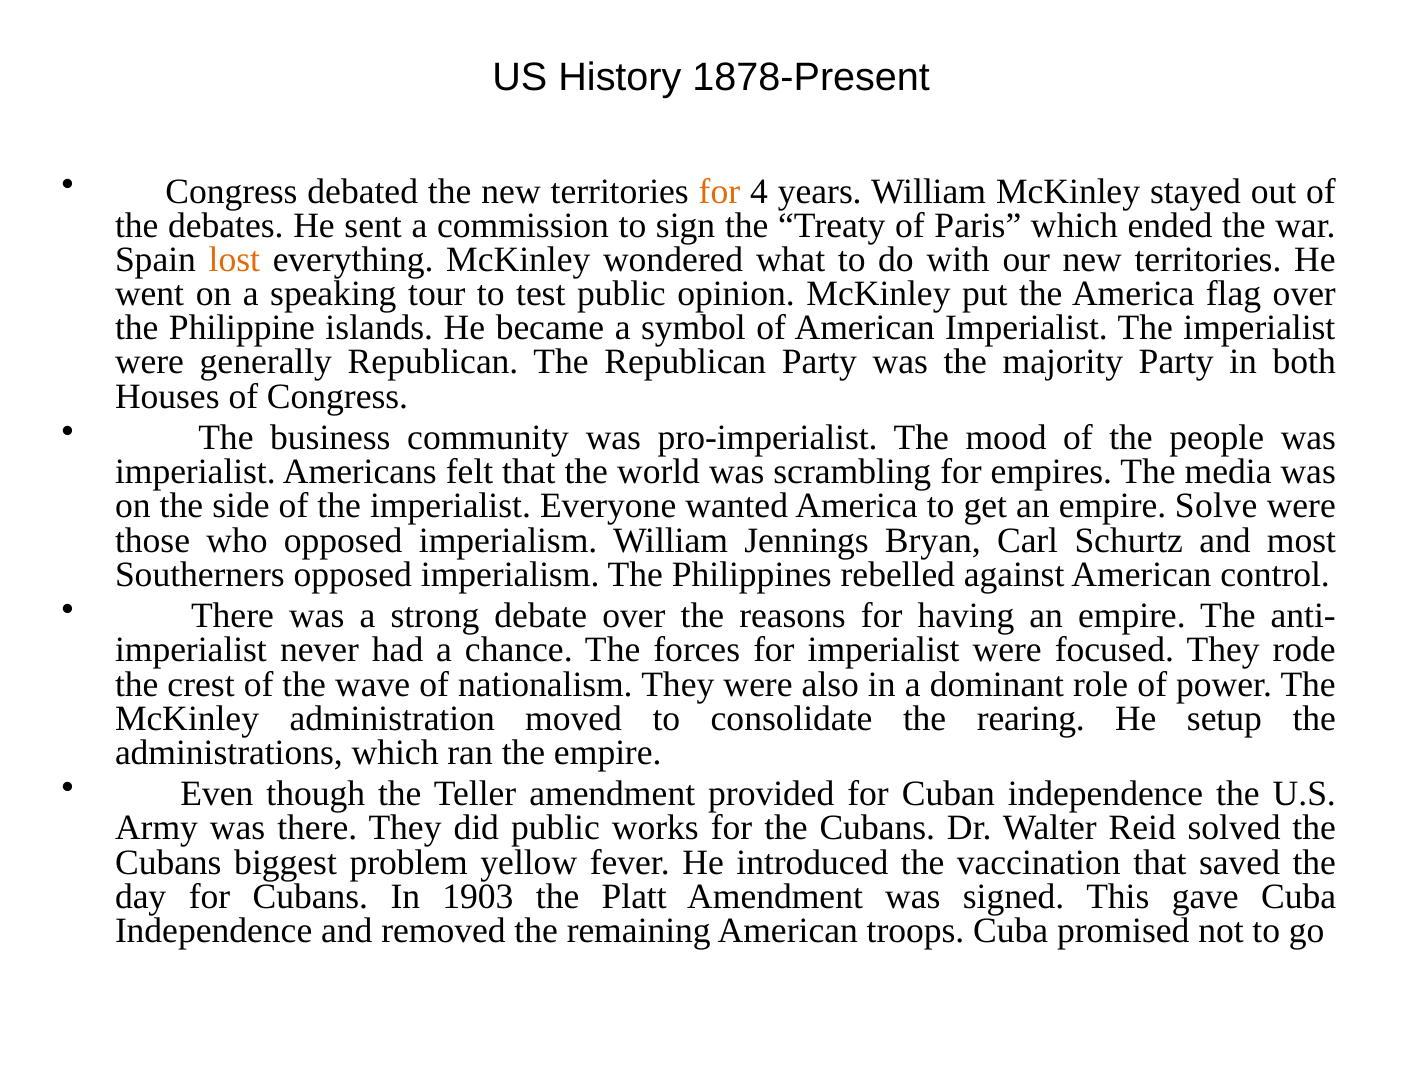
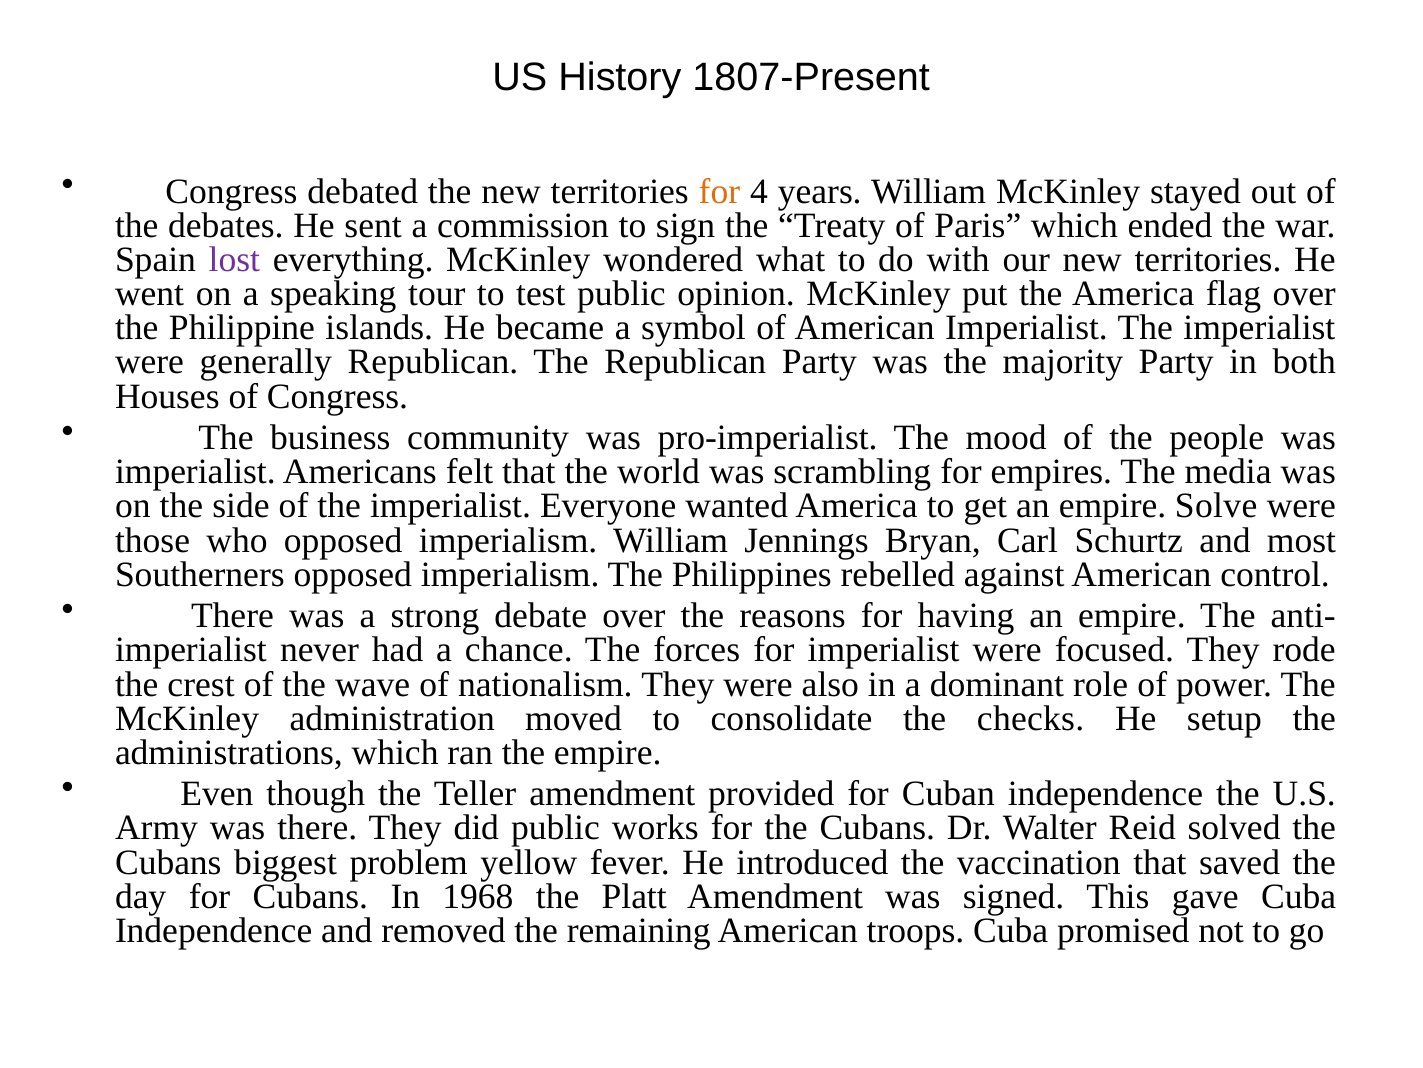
1878-Present: 1878-Present -> 1807-Present
lost colour: orange -> purple
rearing: rearing -> checks
1903: 1903 -> 1968
